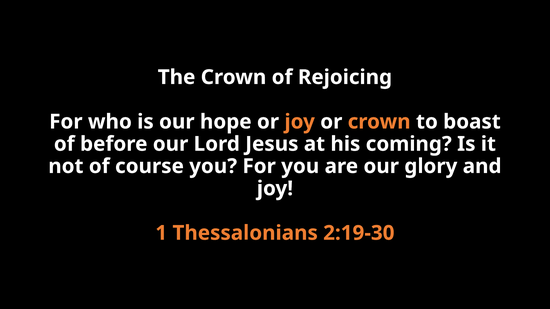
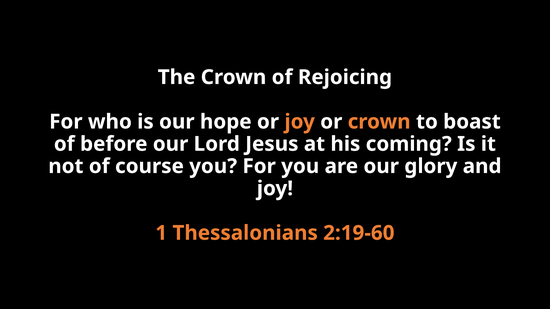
2:19-30: 2:19-30 -> 2:19-60
